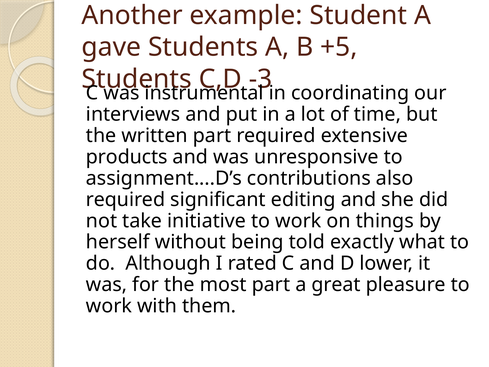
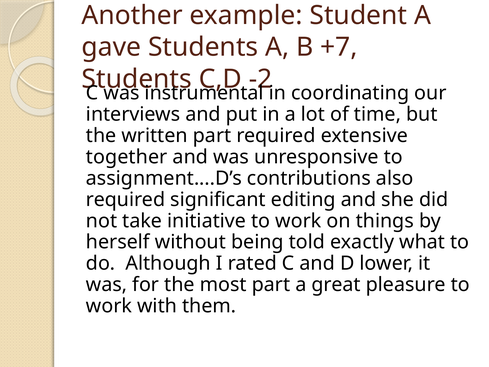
+5: +5 -> +7
-3: -3 -> -2
products: products -> together
